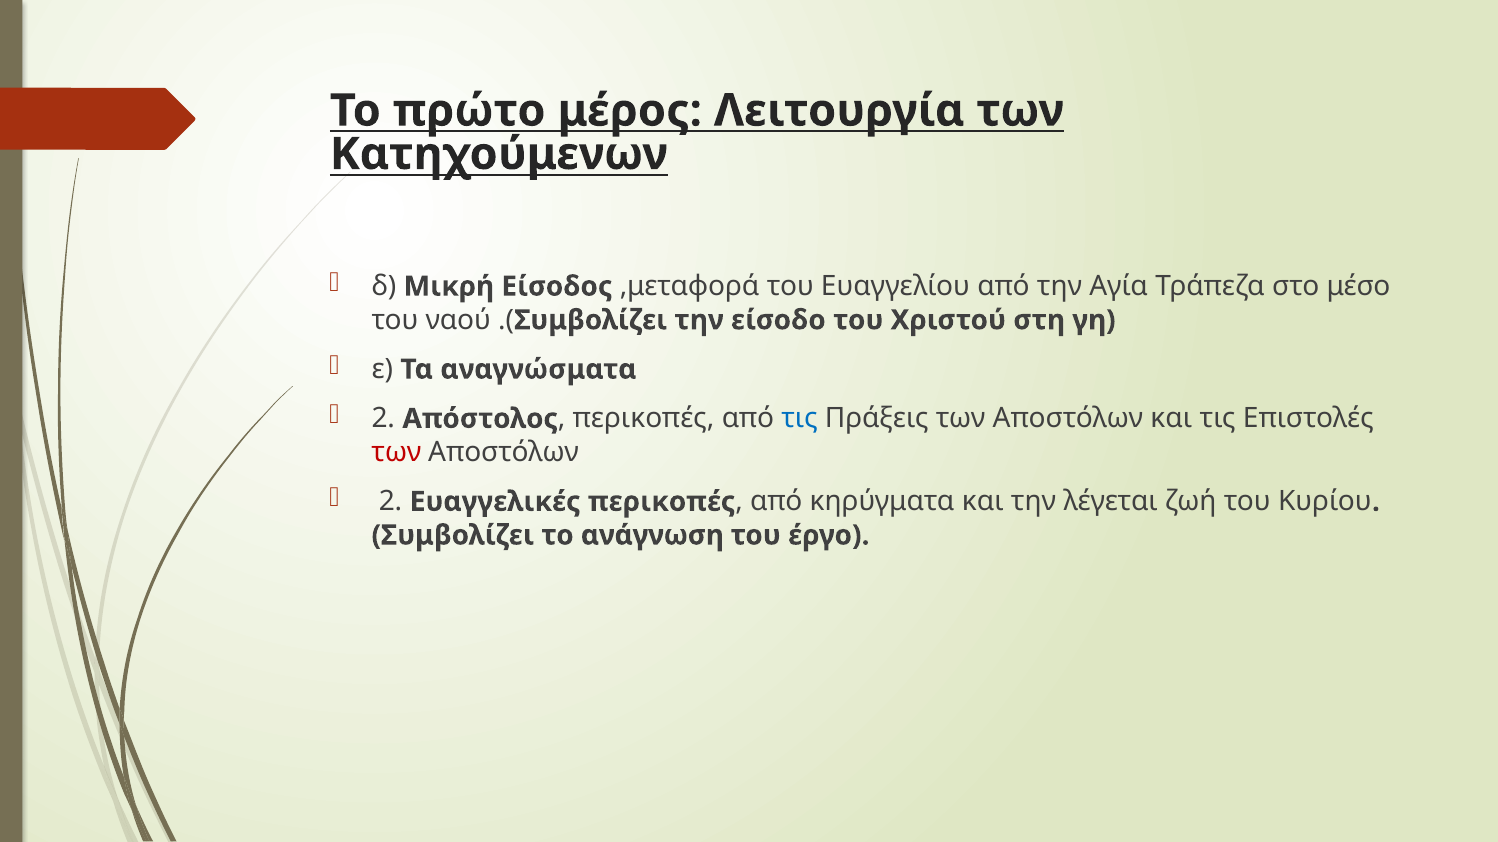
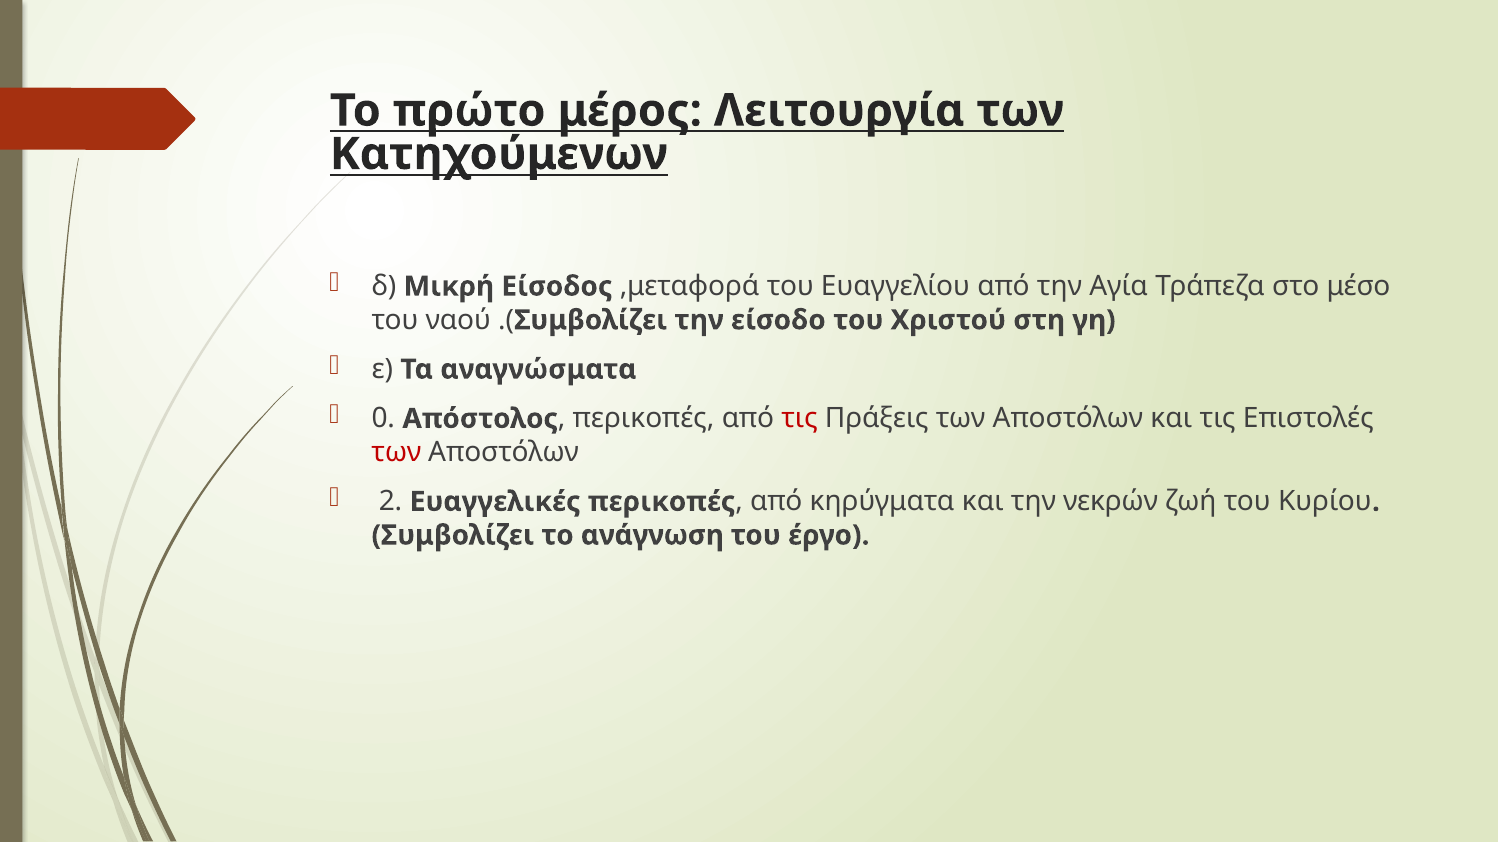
2 at (383, 419): 2 -> 0
τις at (800, 419) colour: blue -> red
λέγεται: λέγεται -> νεκρών
